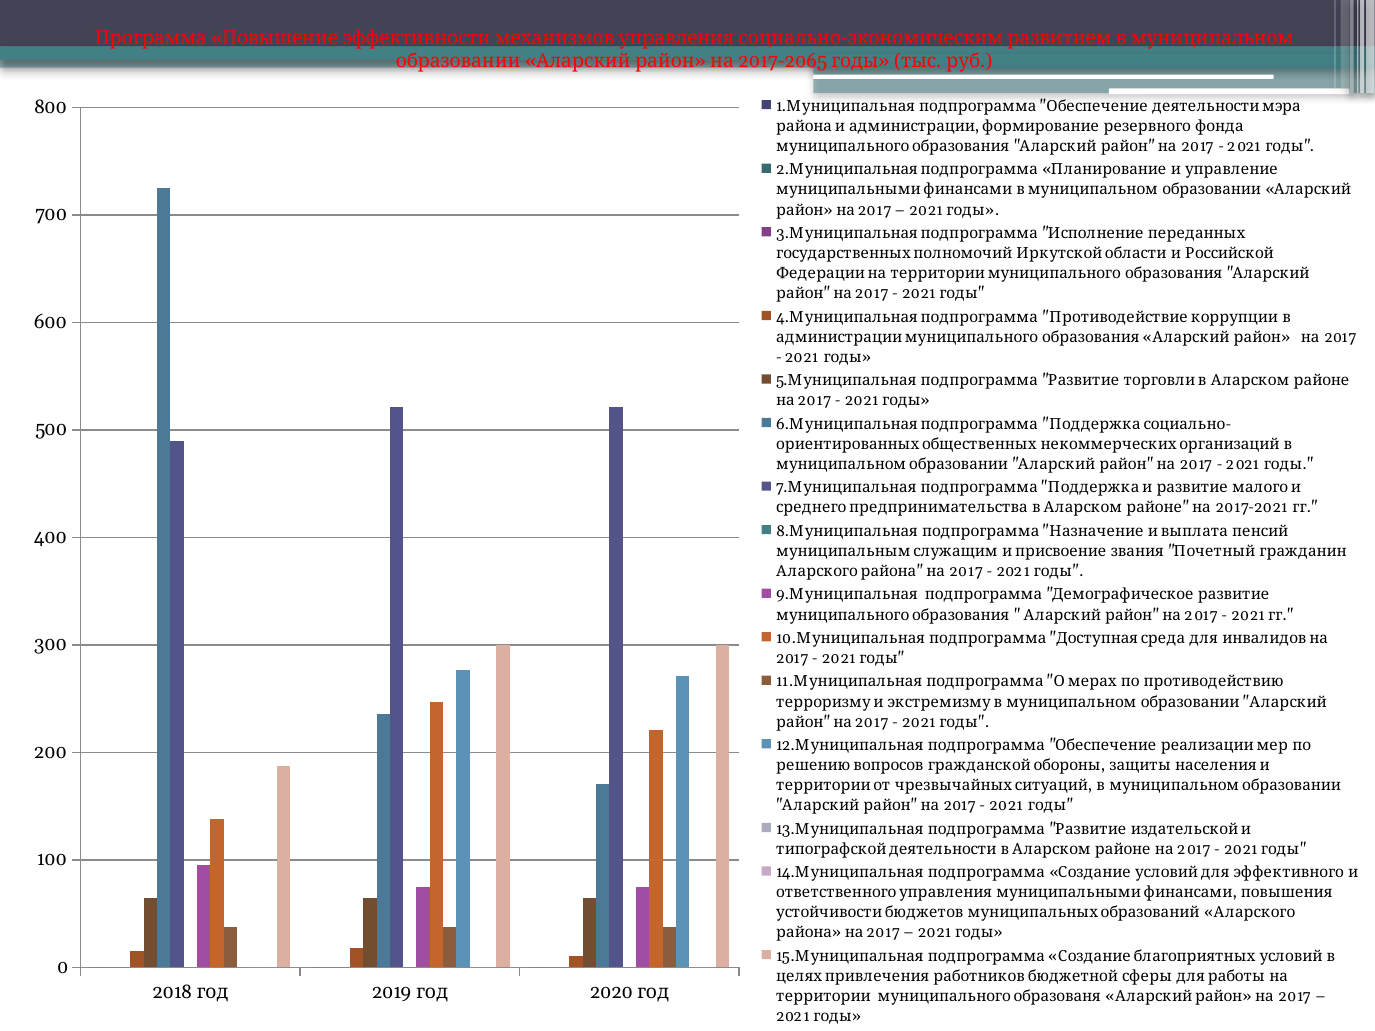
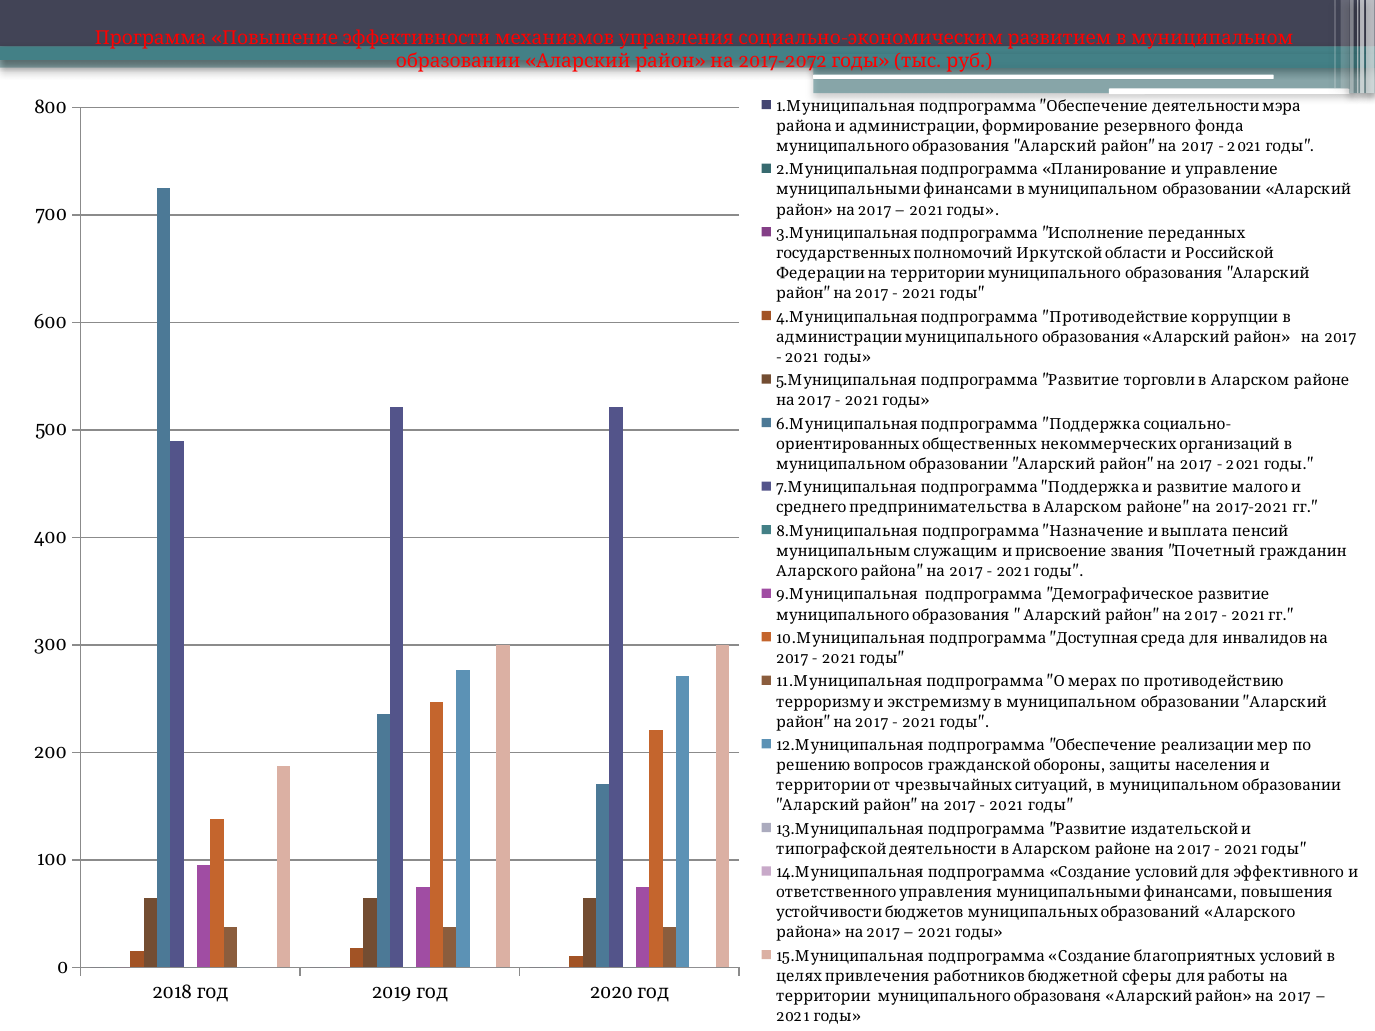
2017-2065: 2017-2065 -> 2017-2072
